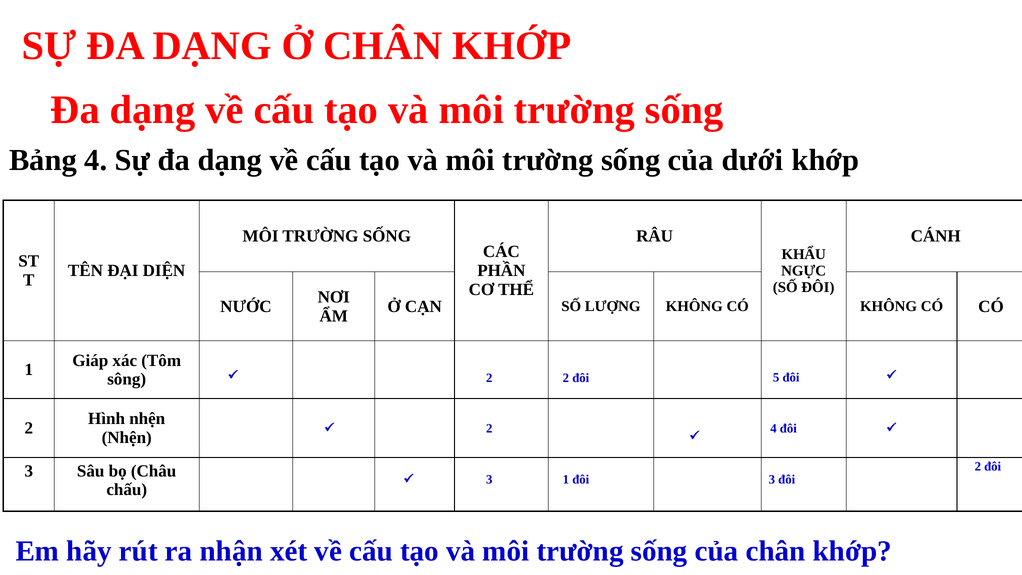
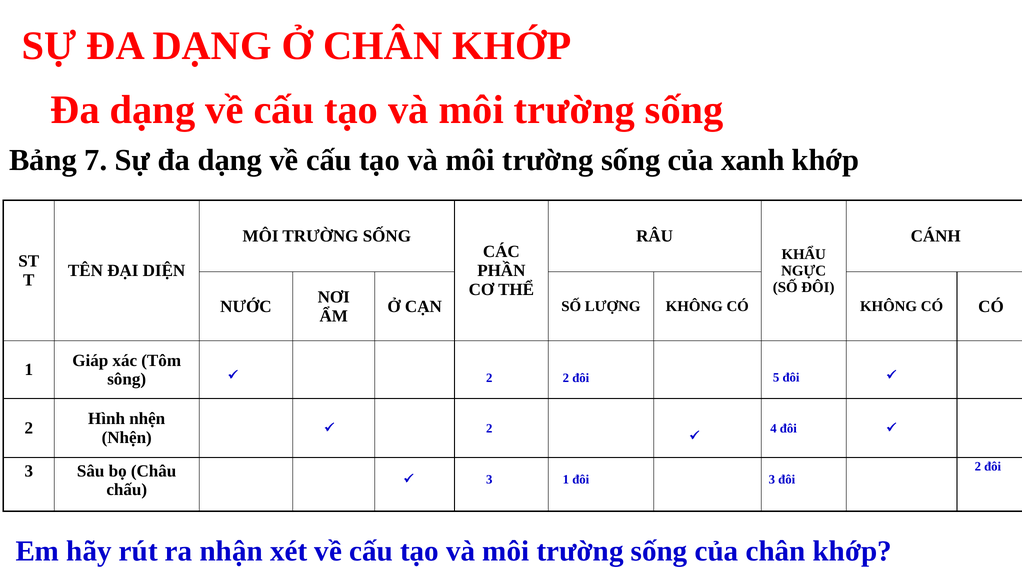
Bảng 4: 4 -> 7
dưới: dưới -> xanh
